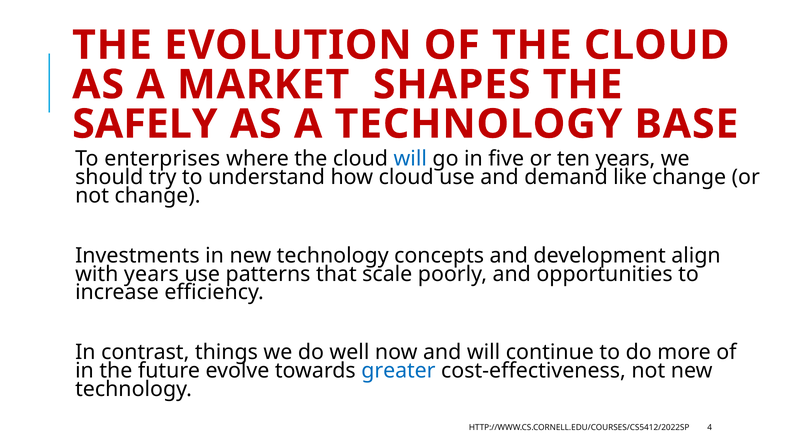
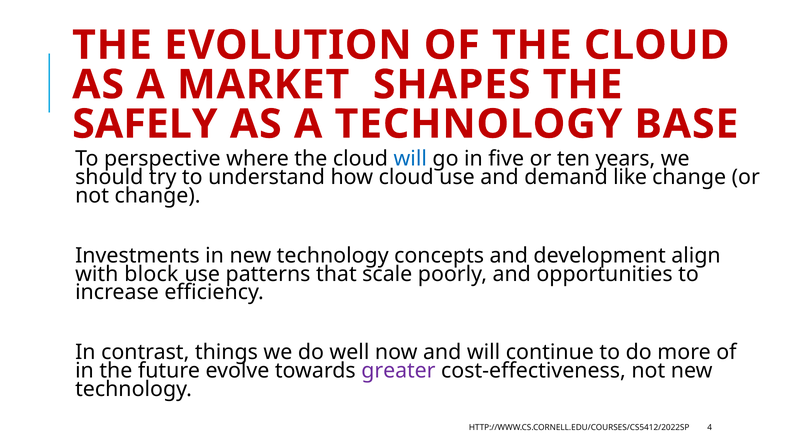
enterprises: enterprises -> perspective
with years: years -> block
greater colour: blue -> purple
